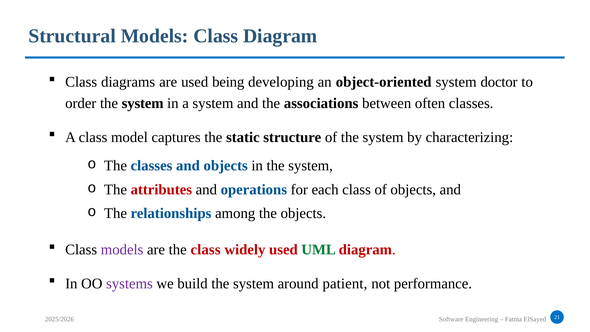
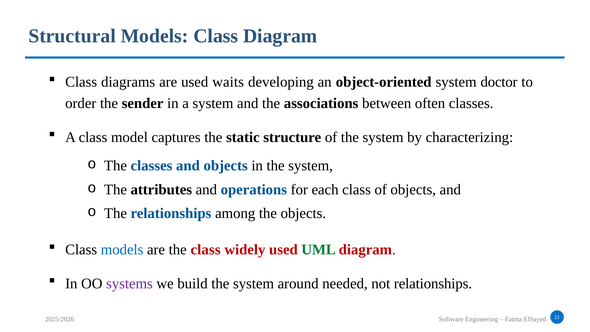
being: being -> waits
system at (143, 103): system -> sender
attributes colour: red -> black
models at (122, 249) colour: purple -> blue
patient: patient -> needed
not performance: performance -> relationships
